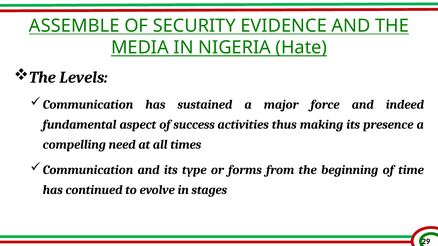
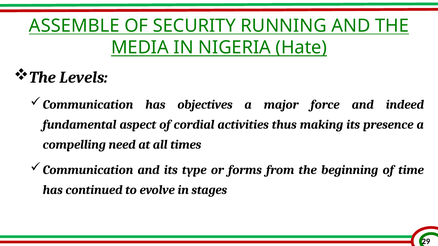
EVIDENCE: EVIDENCE -> RUNNING
sustained: sustained -> objectives
success: success -> cordial
